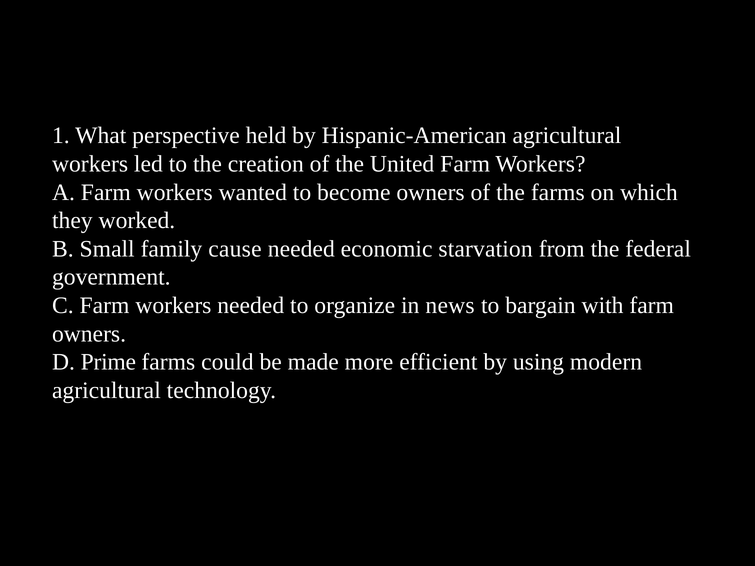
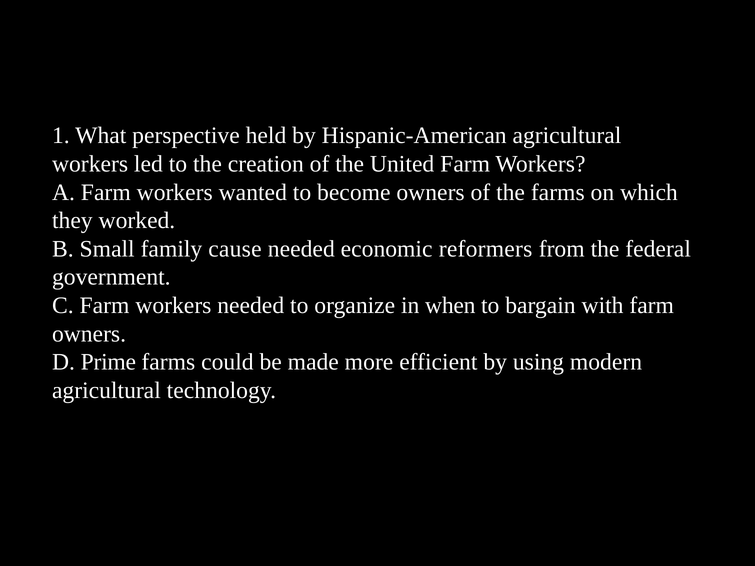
starvation: starvation -> reformers
news: news -> when
